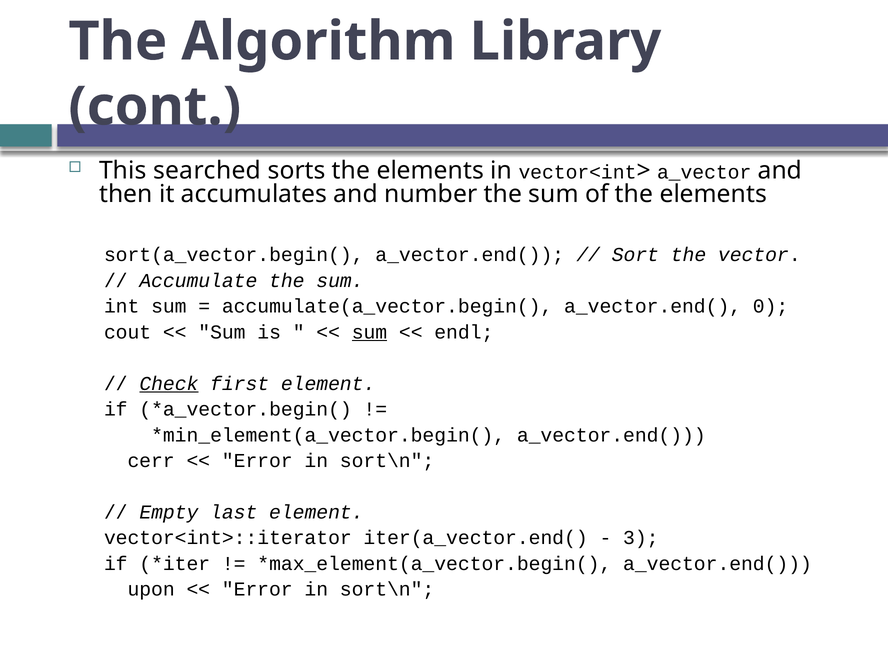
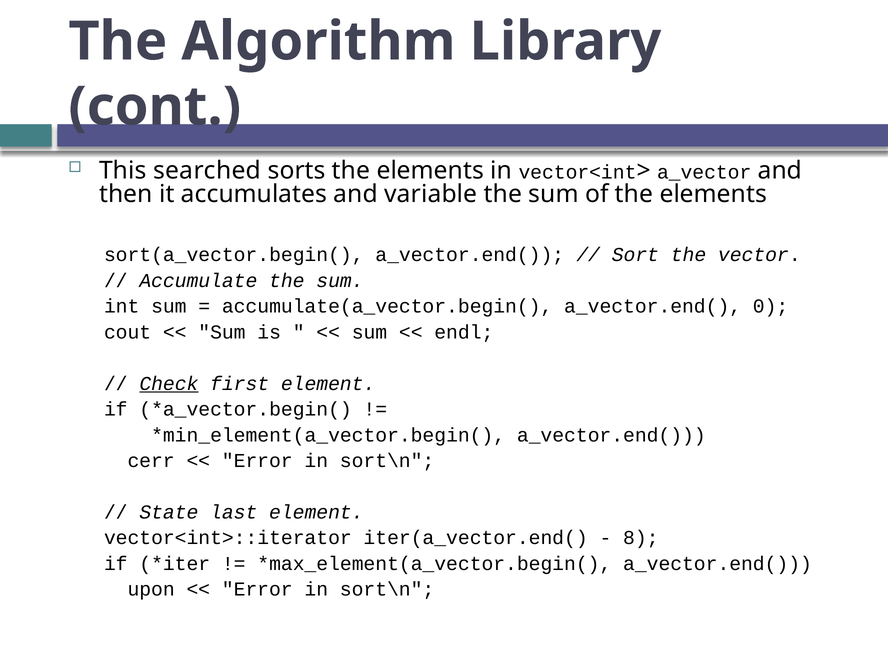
number: number -> variable
sum at (369, 332) underline: present -> none
Empty: Empty -> State
3: 3 -> 8
